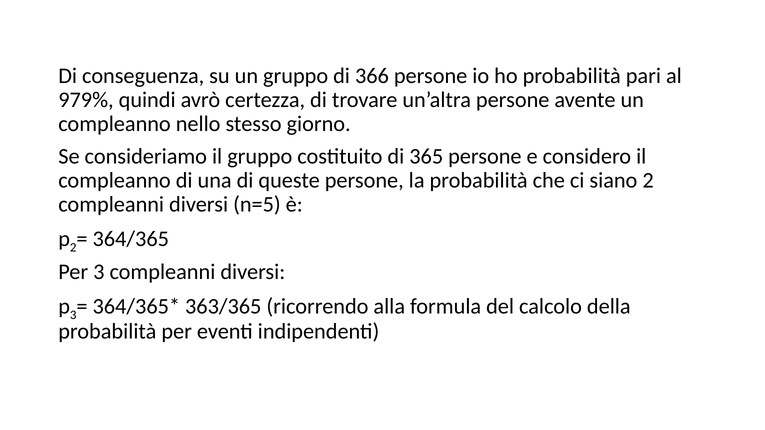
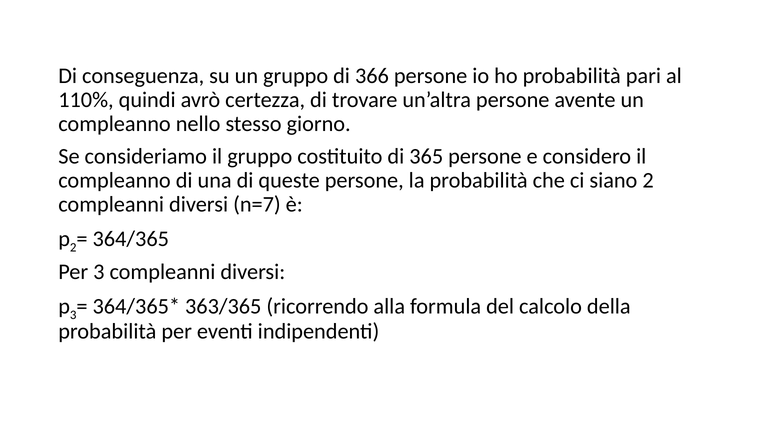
979%: 979% -> 110%
n=5: n=5 -> n=7
